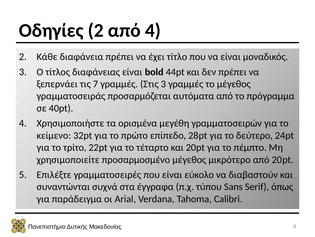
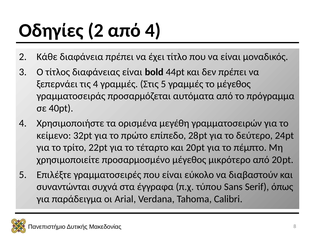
τις 7: 7 -> 4
Στις 3: 3 -> 5
